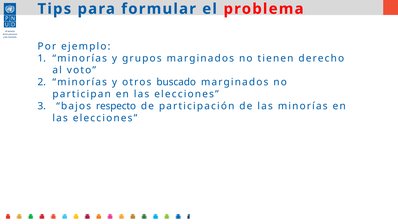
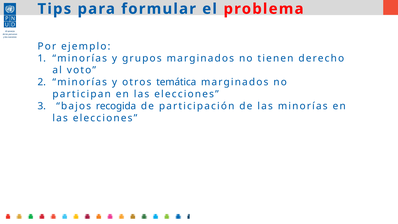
buscado: buscado -> temática
respecto: respecto -> recogida
